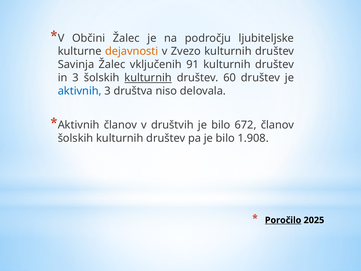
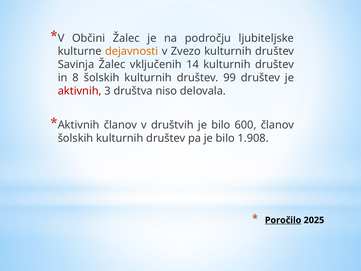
91: 91 -> 14
in 3: 3 -> 8
kulturnih at (148, 78) underline: present -> none
60: 60 -> 99
aktivnih at (80, 91) colour: blue -> red
672: 672 -> 600
